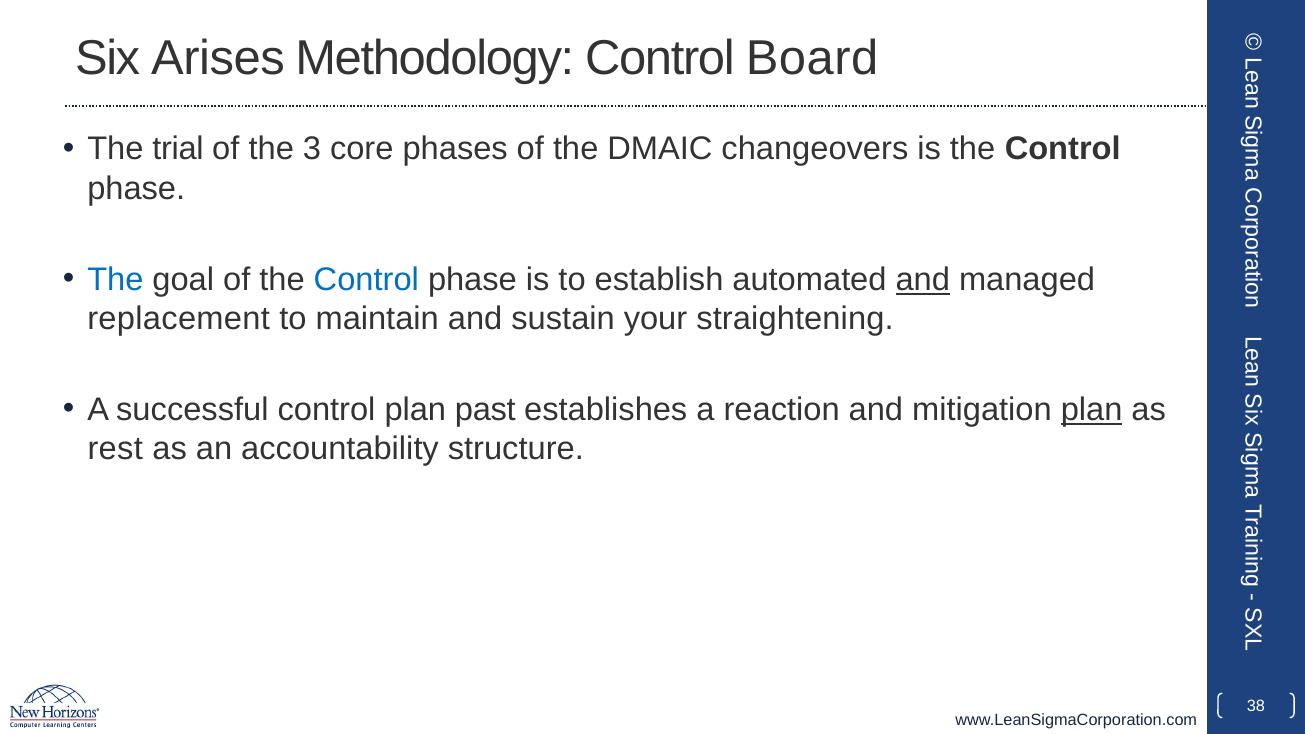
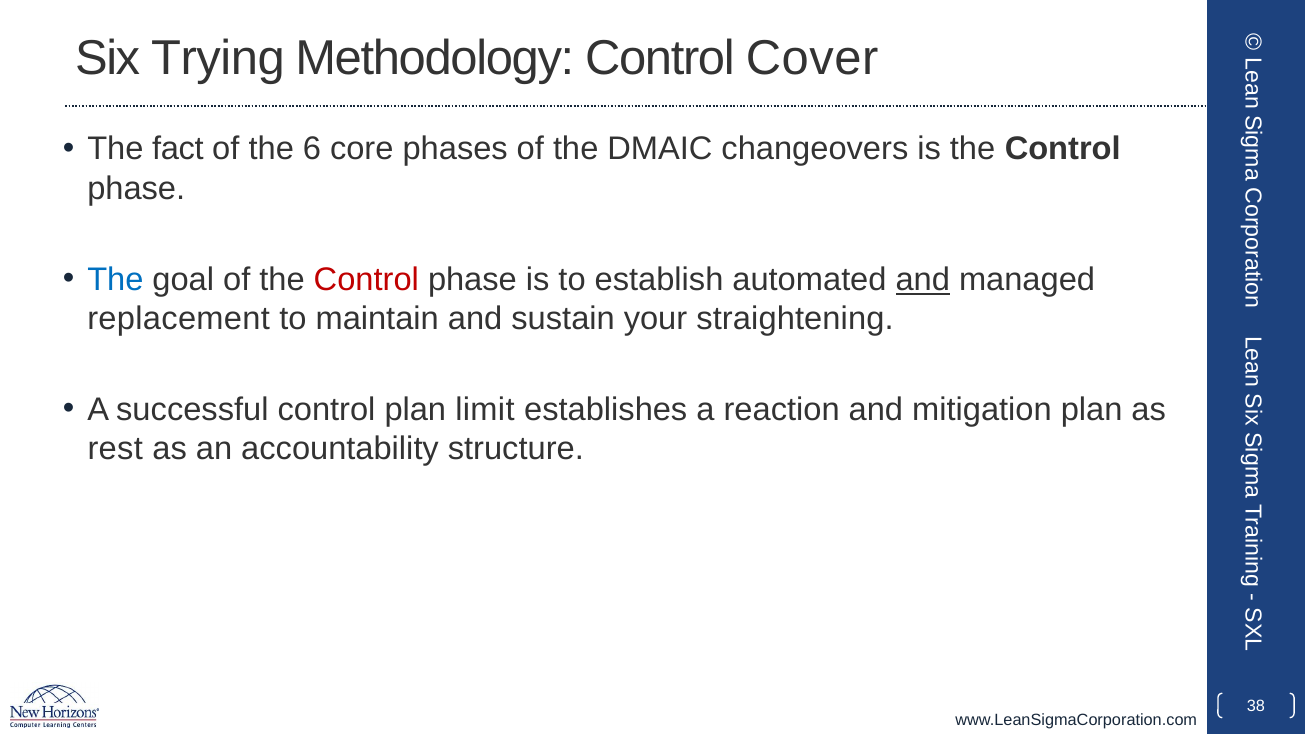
Arises: Arises -> Trying
Board: Board -> Cover
trial: trial -> fact
3: 3 -> 6
Control at (366, 280) colour: blue -> red
past: past -> limit
plan at (1092, 410) underline: present -> none
